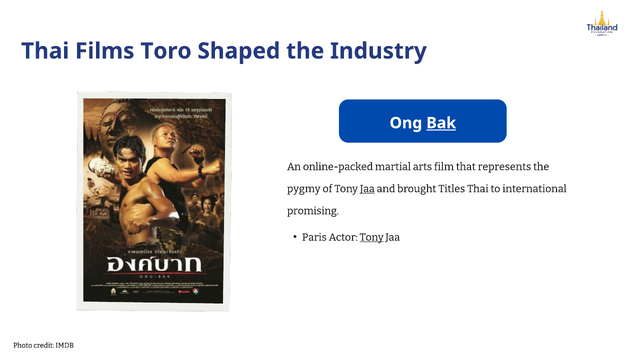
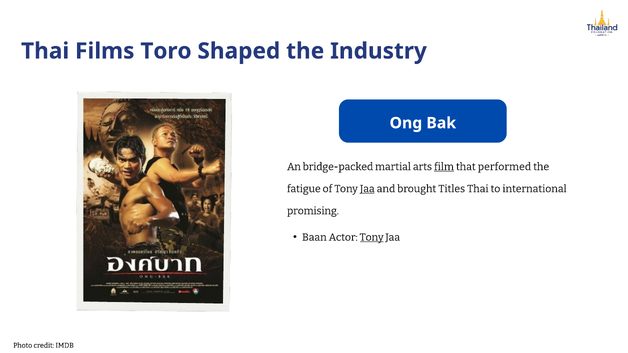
Bak underline: present -> none
online-packed: online-packed -> bridge-packed
film underline: none -> present
represents: represents -> performed
pygmy: pygmy -> fatigue
Paris: Paris -> Baan
